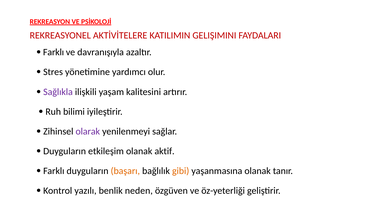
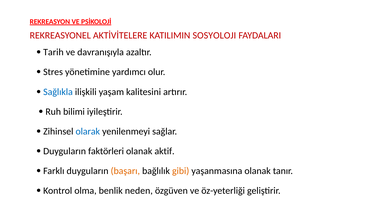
GELIŞIMINI: GELIŞIMINI -> SOSYOLOJI
Farklı at (54, 52): Farklı -> Tarih
Sağlıkla colour: purple -> blue
olarak colour: purple -> blue
etkileşim: etkileşim -> faktörleri
yazılı: yazılı -> olma
